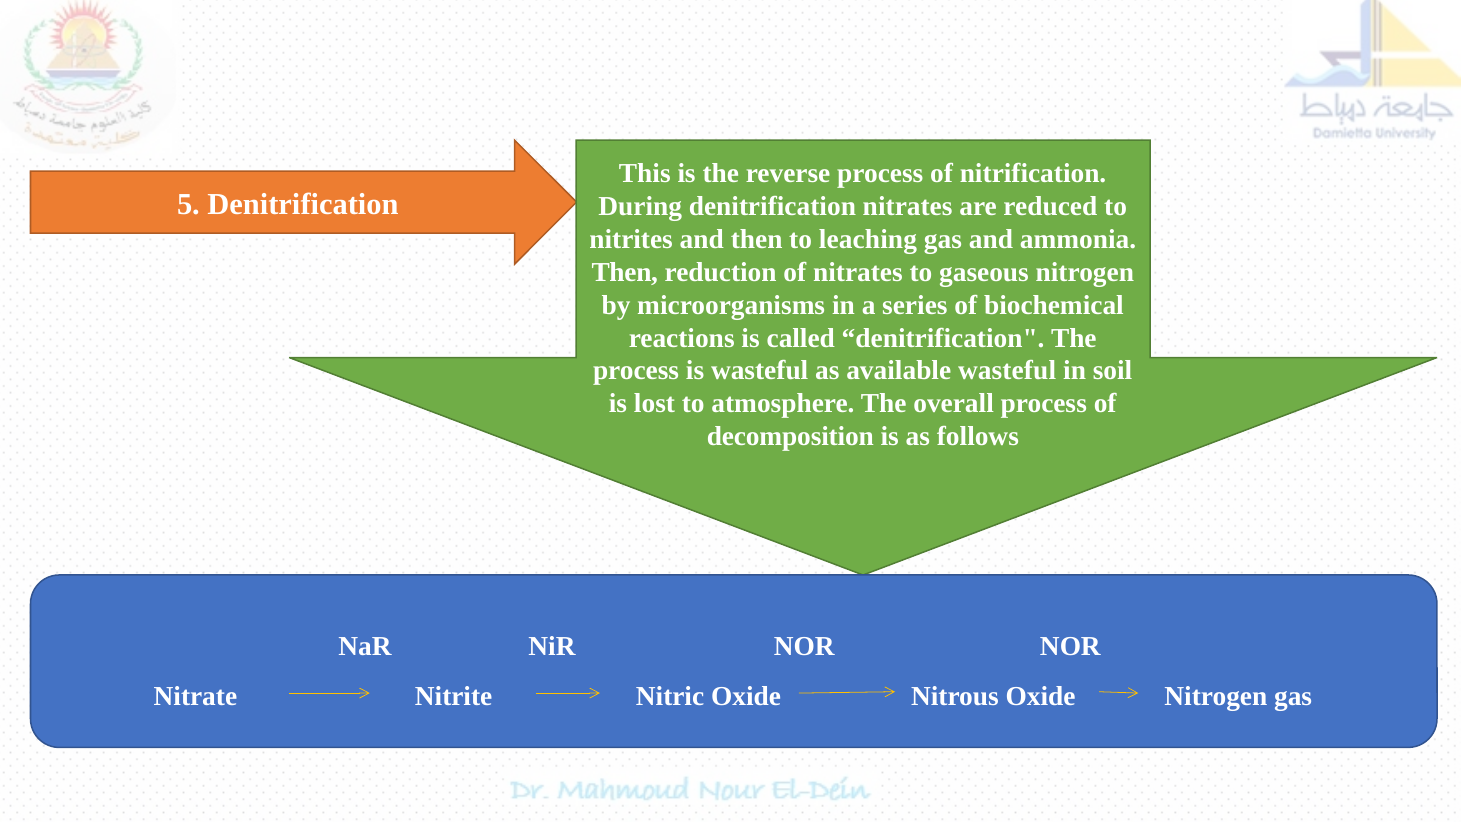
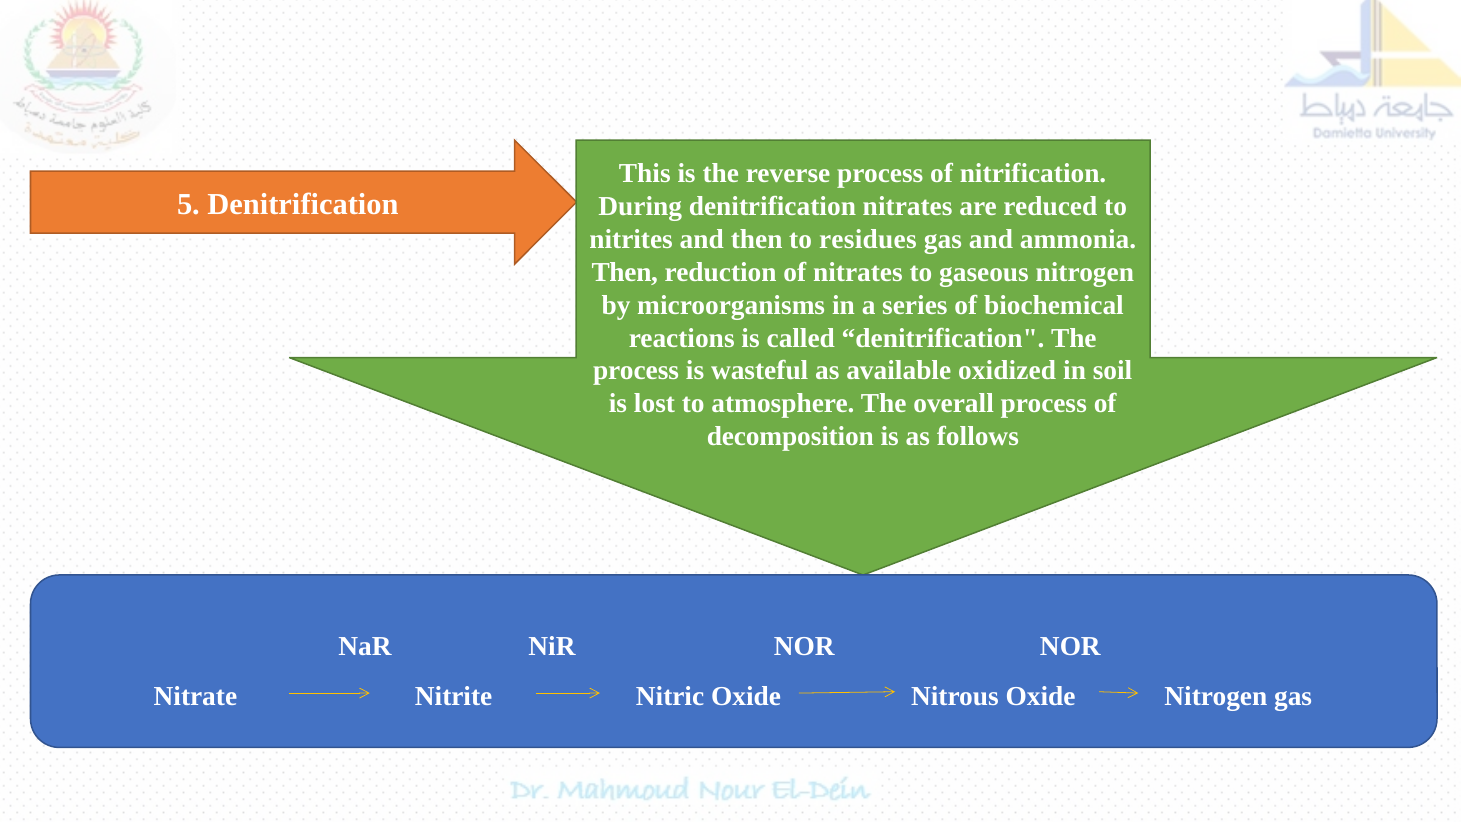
leaching: leaching -> residues
available wasteful: wasteful -> oxidized
